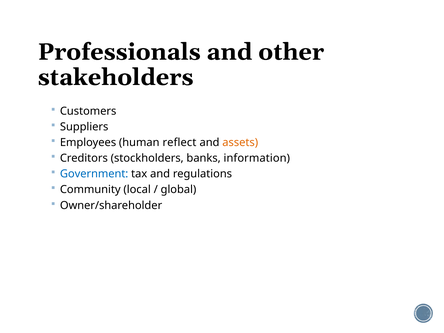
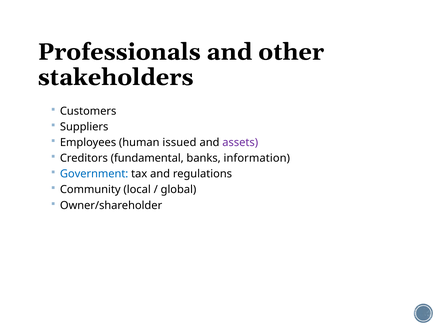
reflect: reflect -> issued
assets colour: orange -> purple
stockholders: stockholders -> fundamental
